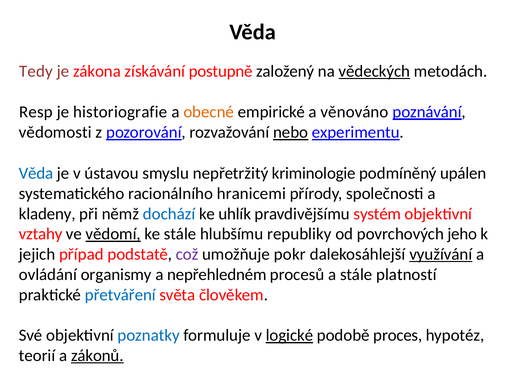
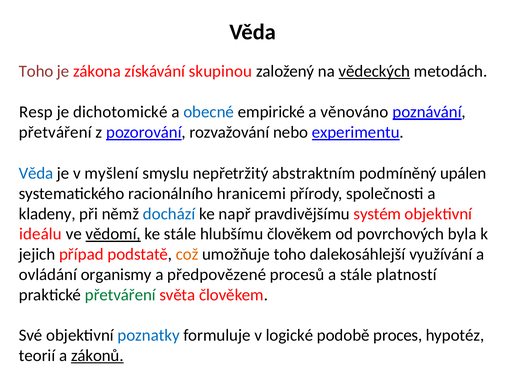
Tedy at (36, 71): Tedy -> Toho
postupně: postupně -> skupinou
historiografie: historiografie -> dichotomické
obecné colour: orange -> blue
vědomosti at (55, 132): vědomosti -> přetváření
nebo underline: present -> none
ústavou: ústavou -> myšlení
kriminologie: kriminologie -> abstraktním
uhlík: uhlík -> např
vztahy: vztahy -> ideálu
hlubšímu republiky: republiky -> člověkem
jeho: jeho -> byla
což colour: purple -> orange
umožňuje pokr: pokr -> toho
využívání underline: present -> none
nepřehledném: nepřehledném -> předpovězené
přetváření at (120, 295) colour: blue -> green
logické underline: present -> none
